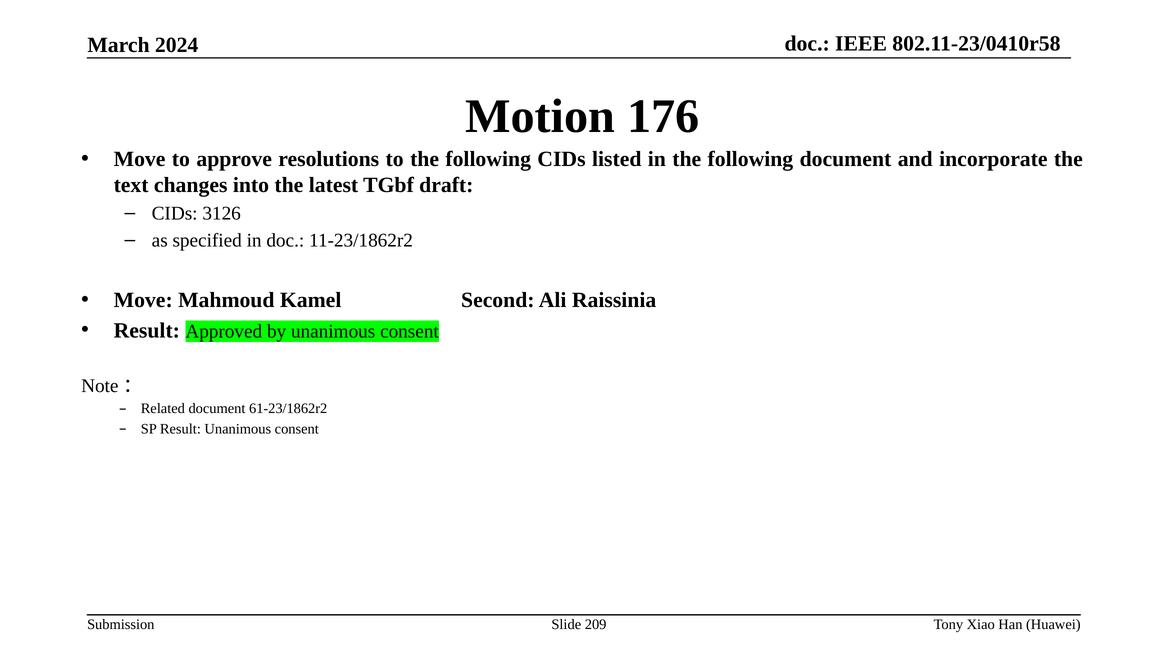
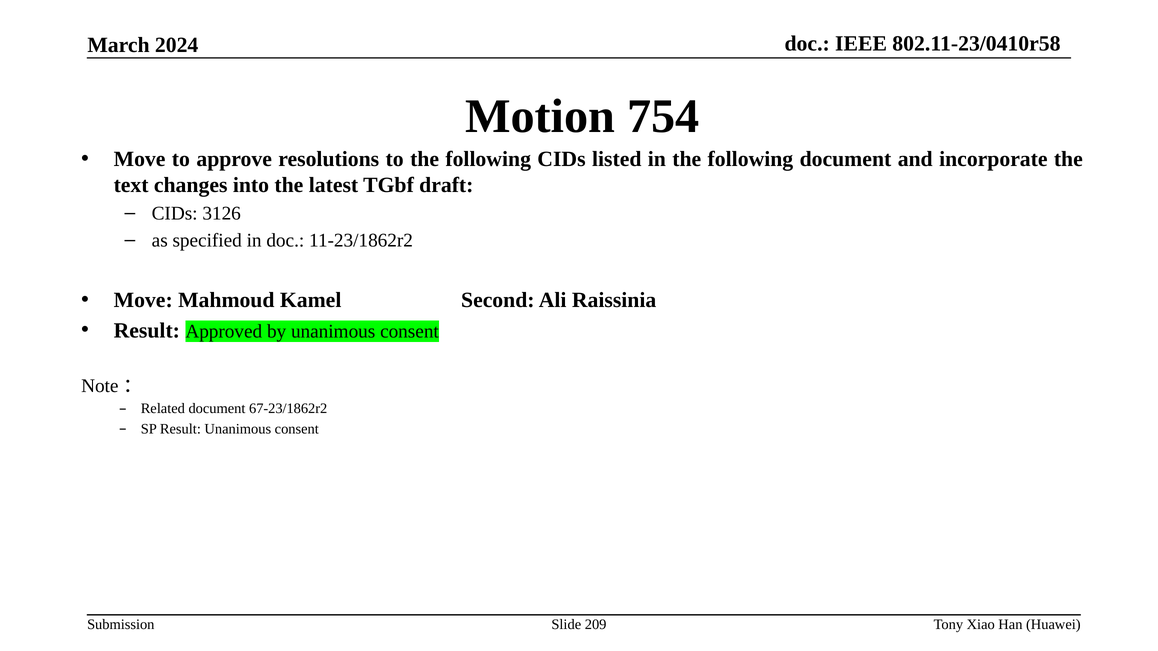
176: 176 -> 754
61-23/1862r2: 61-23/1862r2 -> 67-23/1862r2
